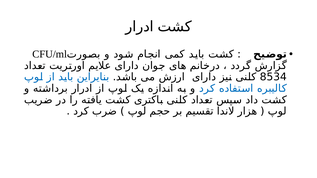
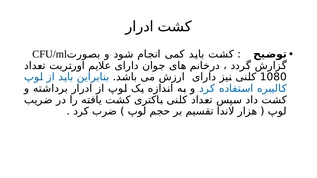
8534: 8534 -> 1080
